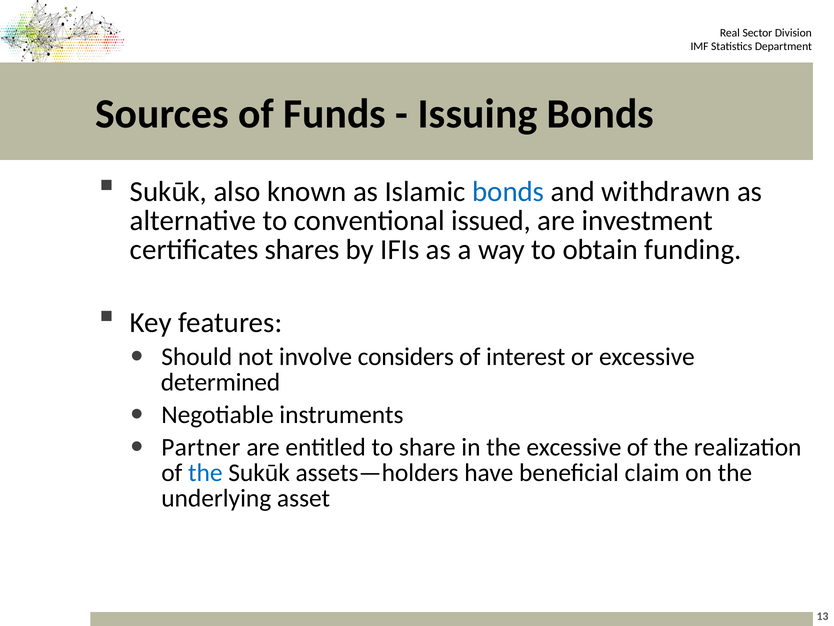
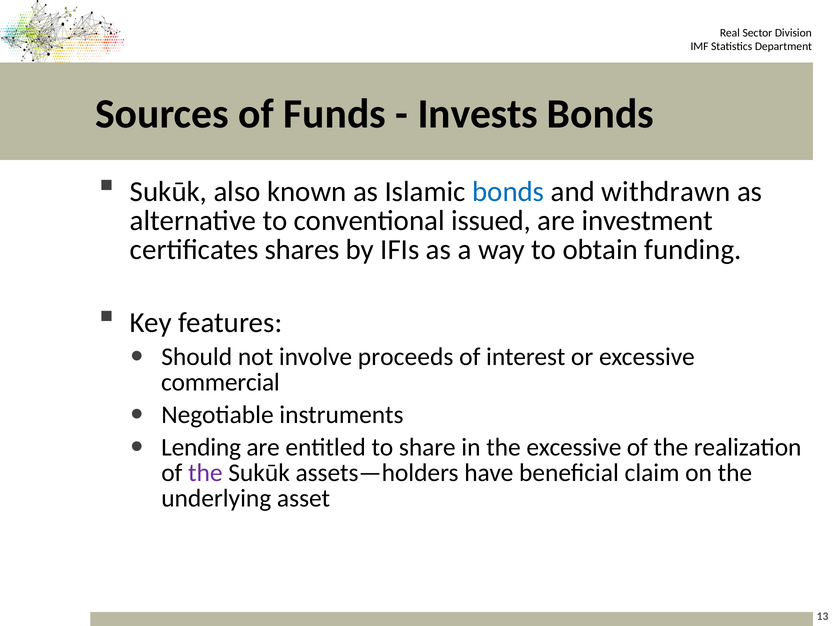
Issuing: Issuing -> Invests
considers: considers -> proceeds
determined: determined -> commercial
Partner: Partner -> Lending
the at (205, 473) colour: blue -> purple
